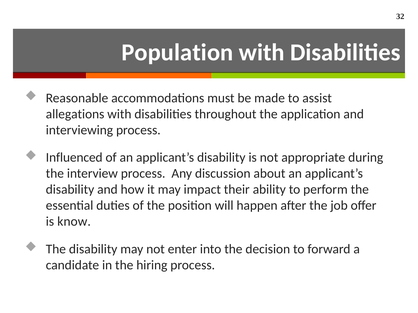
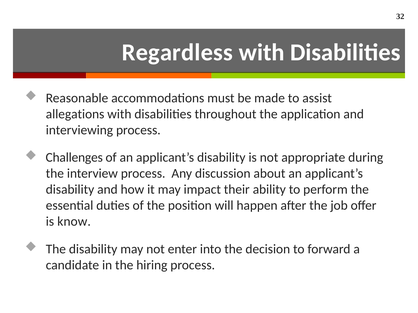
Population: Population -> Regardless
Influenced: Influenced -> Challenges
